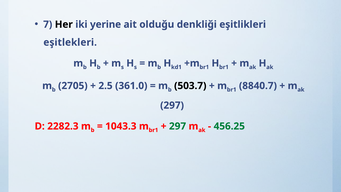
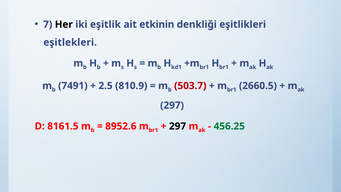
yerine: yerine -> eşitlik
olduğu: olduğu -> etkinin
2705: 2705 -> 7491
361.0: 361.0 -> 810.9
503.7 colour: black -> red
8840.7: 8840.7 -> 2660.5
2282.3: 2282.3 -> 8161.5
1043.3: 1043.3 -> 8952.6
297 at (178, 126) colour: green -> black
